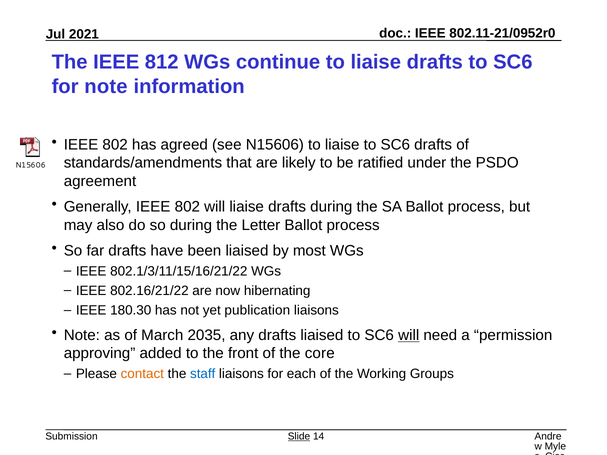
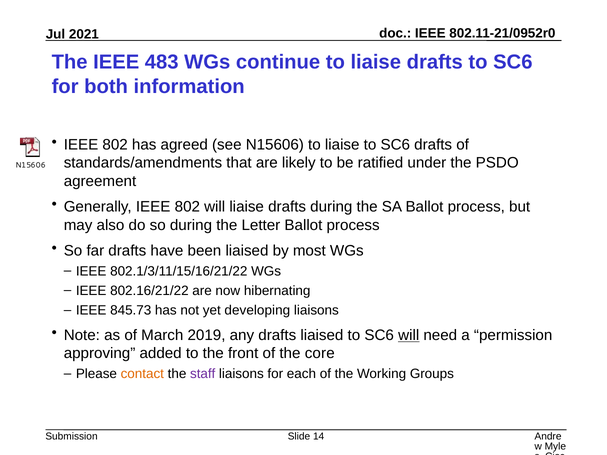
812: 812 -> 483
for note: note -> both
180.30: 180.30 -> 845.73
publication: publication -> developing
2035: 2035 -> 2019
staff colour: blue -> purple
Slide underline: present -> none
